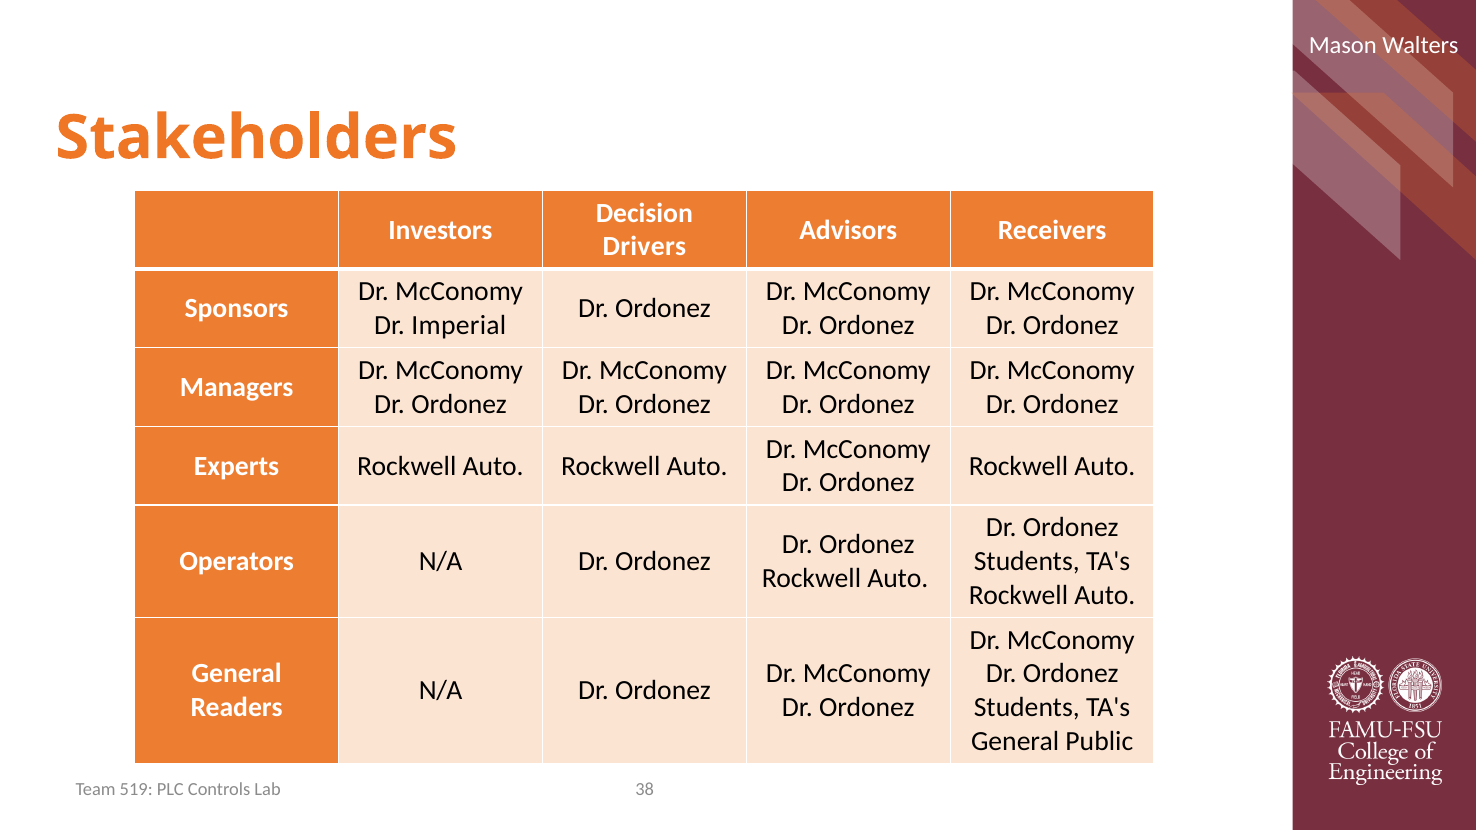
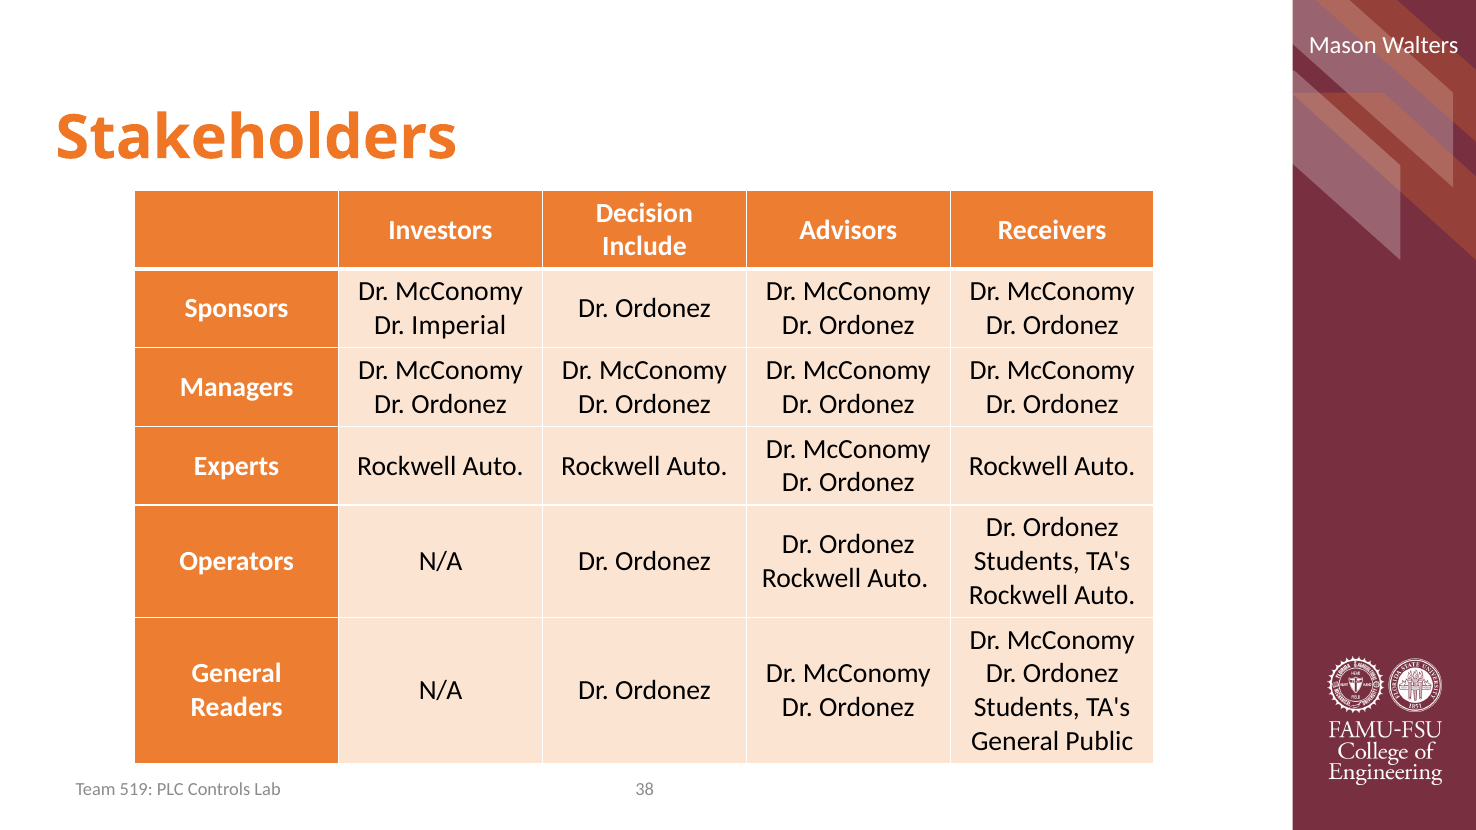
Drivers: Drivers -> Include
